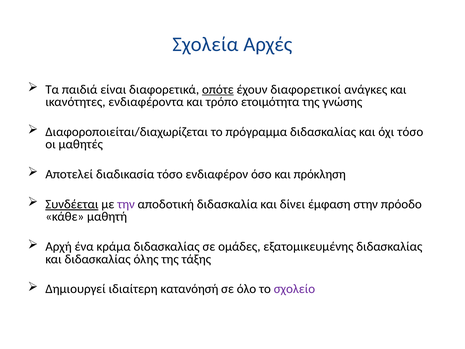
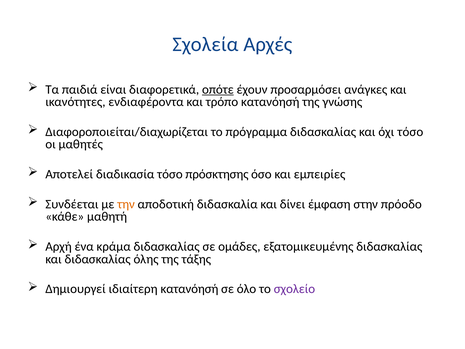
διαφορετικοί: διαφορετικοί -> προσαρμόσει
τρόπο ετοιμότητα: ετοιμότητα -> κατανόησή
ενδιαφέρον: ενδιαφέρον -> πρόσκτησης
πρόκληση: πρόκληση -> εμπειρίες
Συνδέεται underline: present -> none
την colour: purple -> orange
